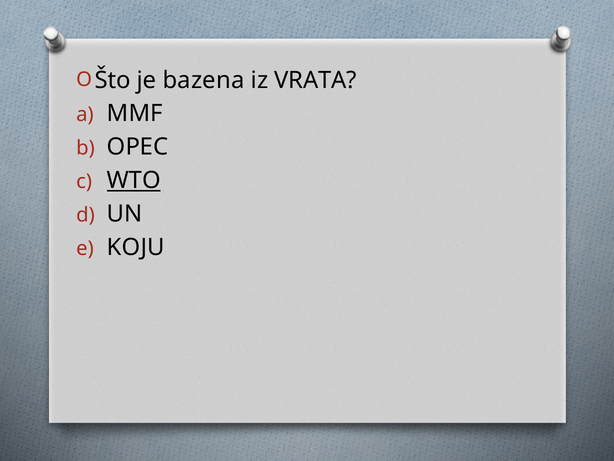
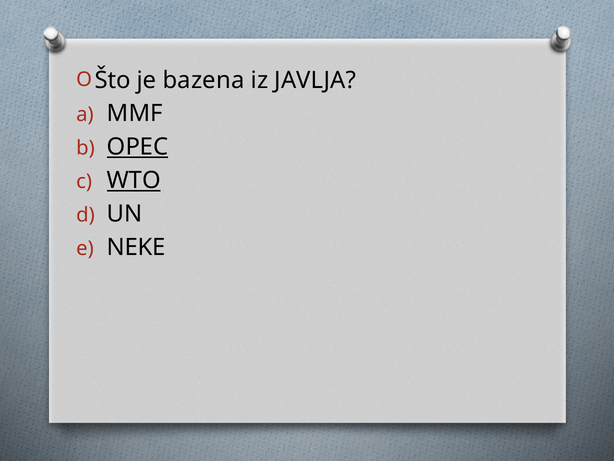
VRATA: VRATA -> JAVLJA
OPEC underline: none -> present
KOJU: KOJU -> NEKE
